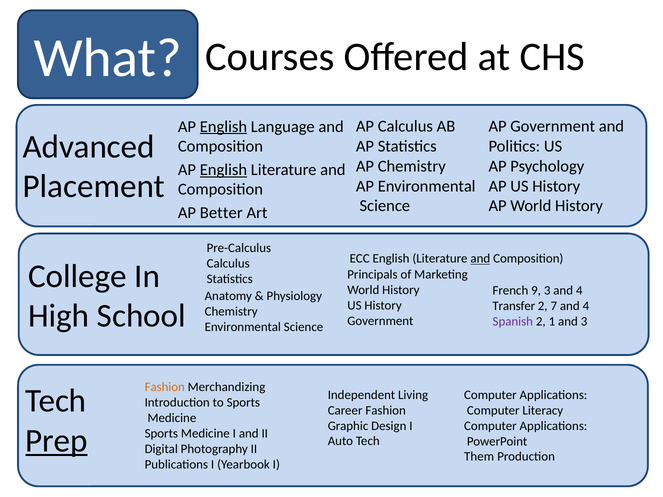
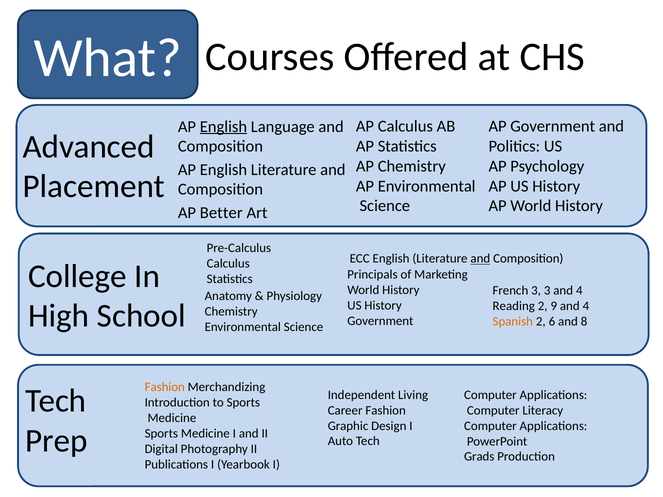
English at (223, 170) underline: present -> none
French 9: 9 -> 3
Transfer: Transfer -> Reading
7: 7 -> 9
Spanish colour: purple -> orange
1: 1 -> 6
and 3: 3 -> 8
Prep underline: present -> none
Them: Them -> Grads
